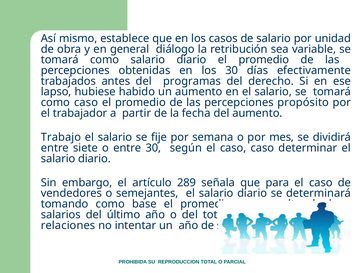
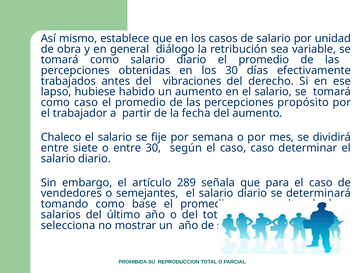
programas: programas -> vibraciones
Trabajo: Trabajo -> Chaleco
relaciones: relaciones -> selecciona
intentar: intentar -> mostrar
